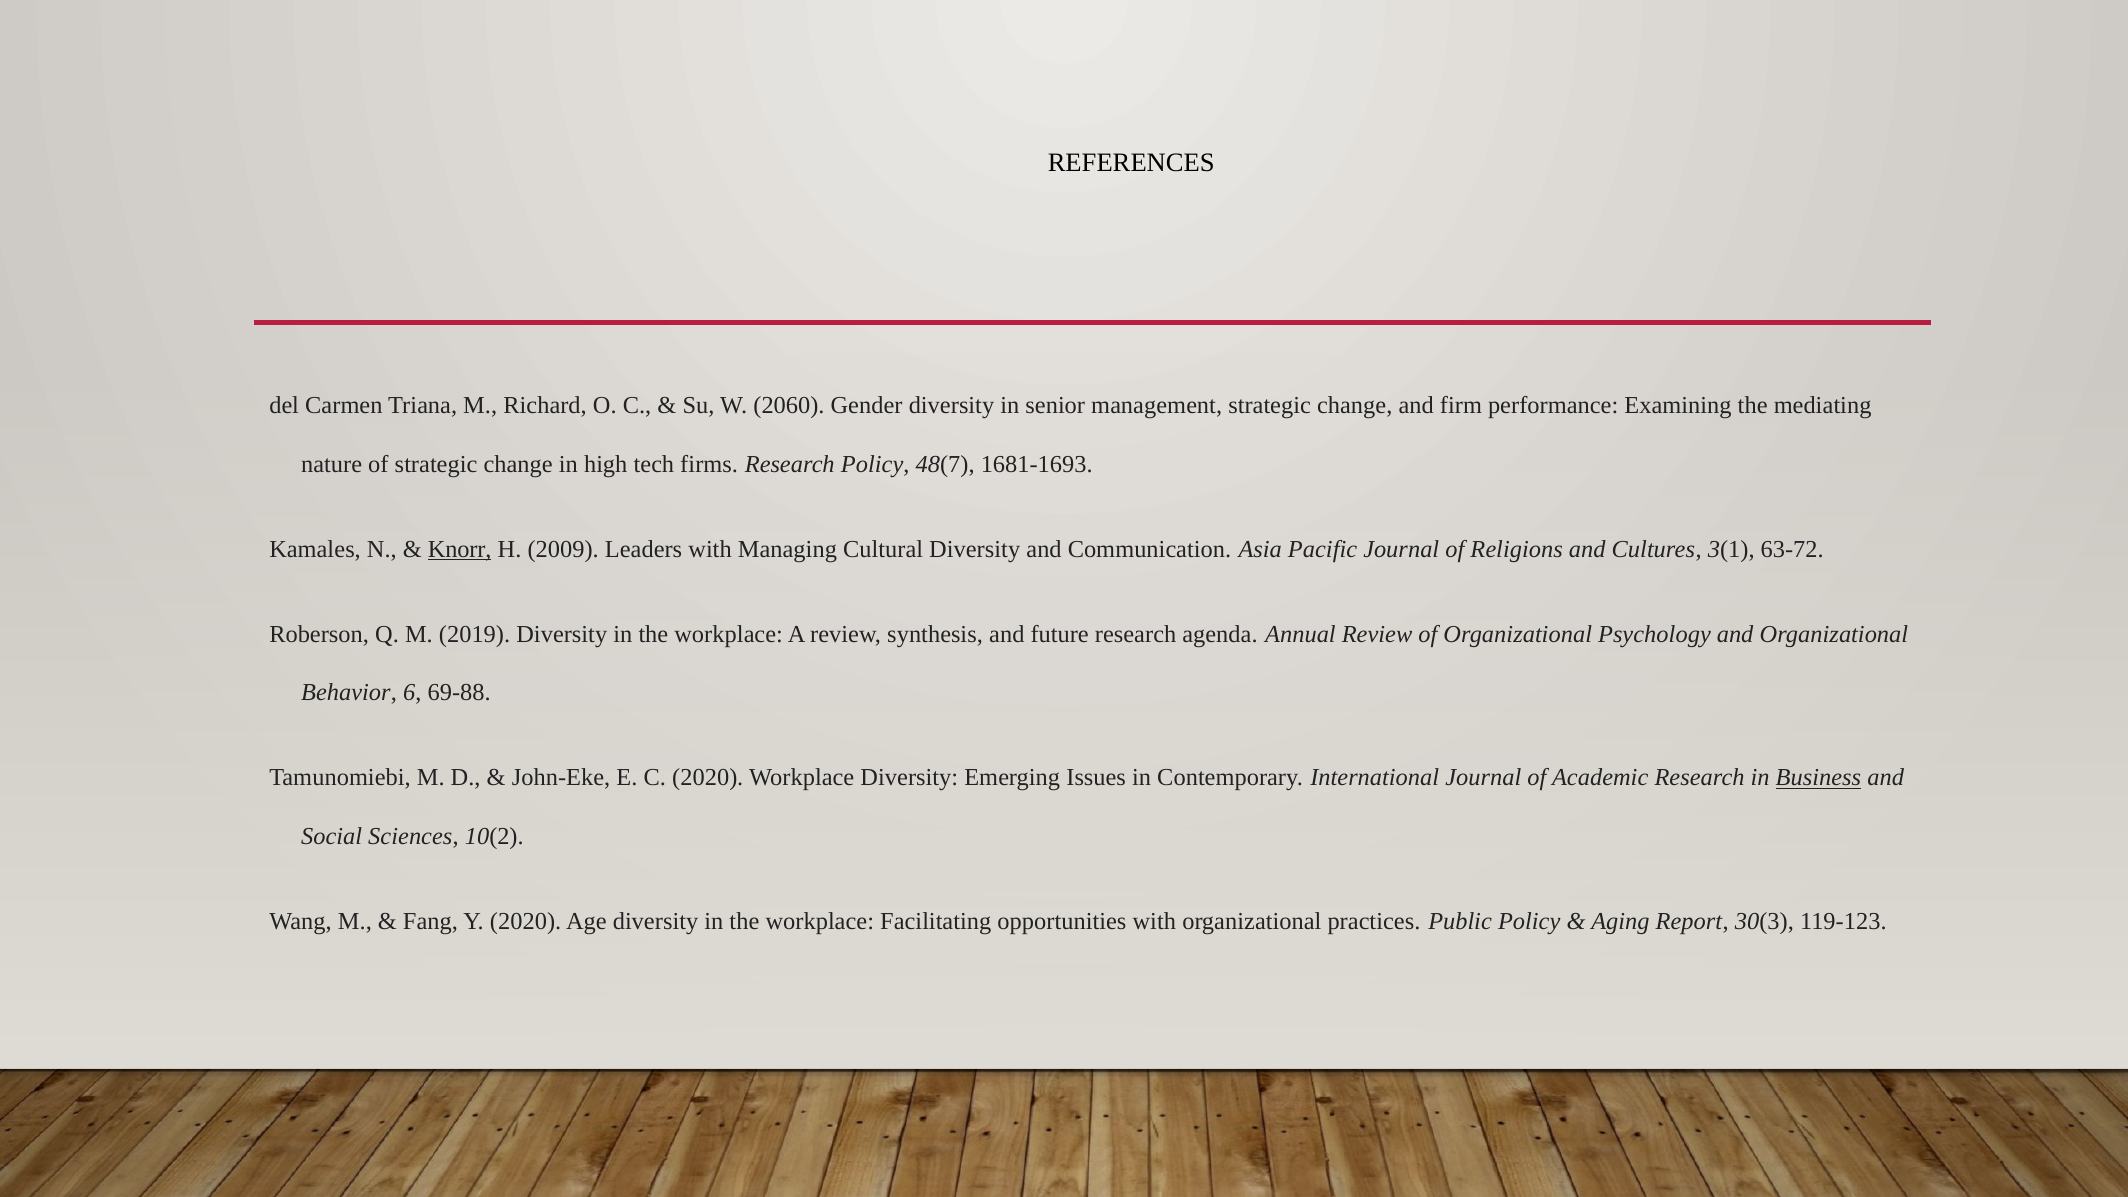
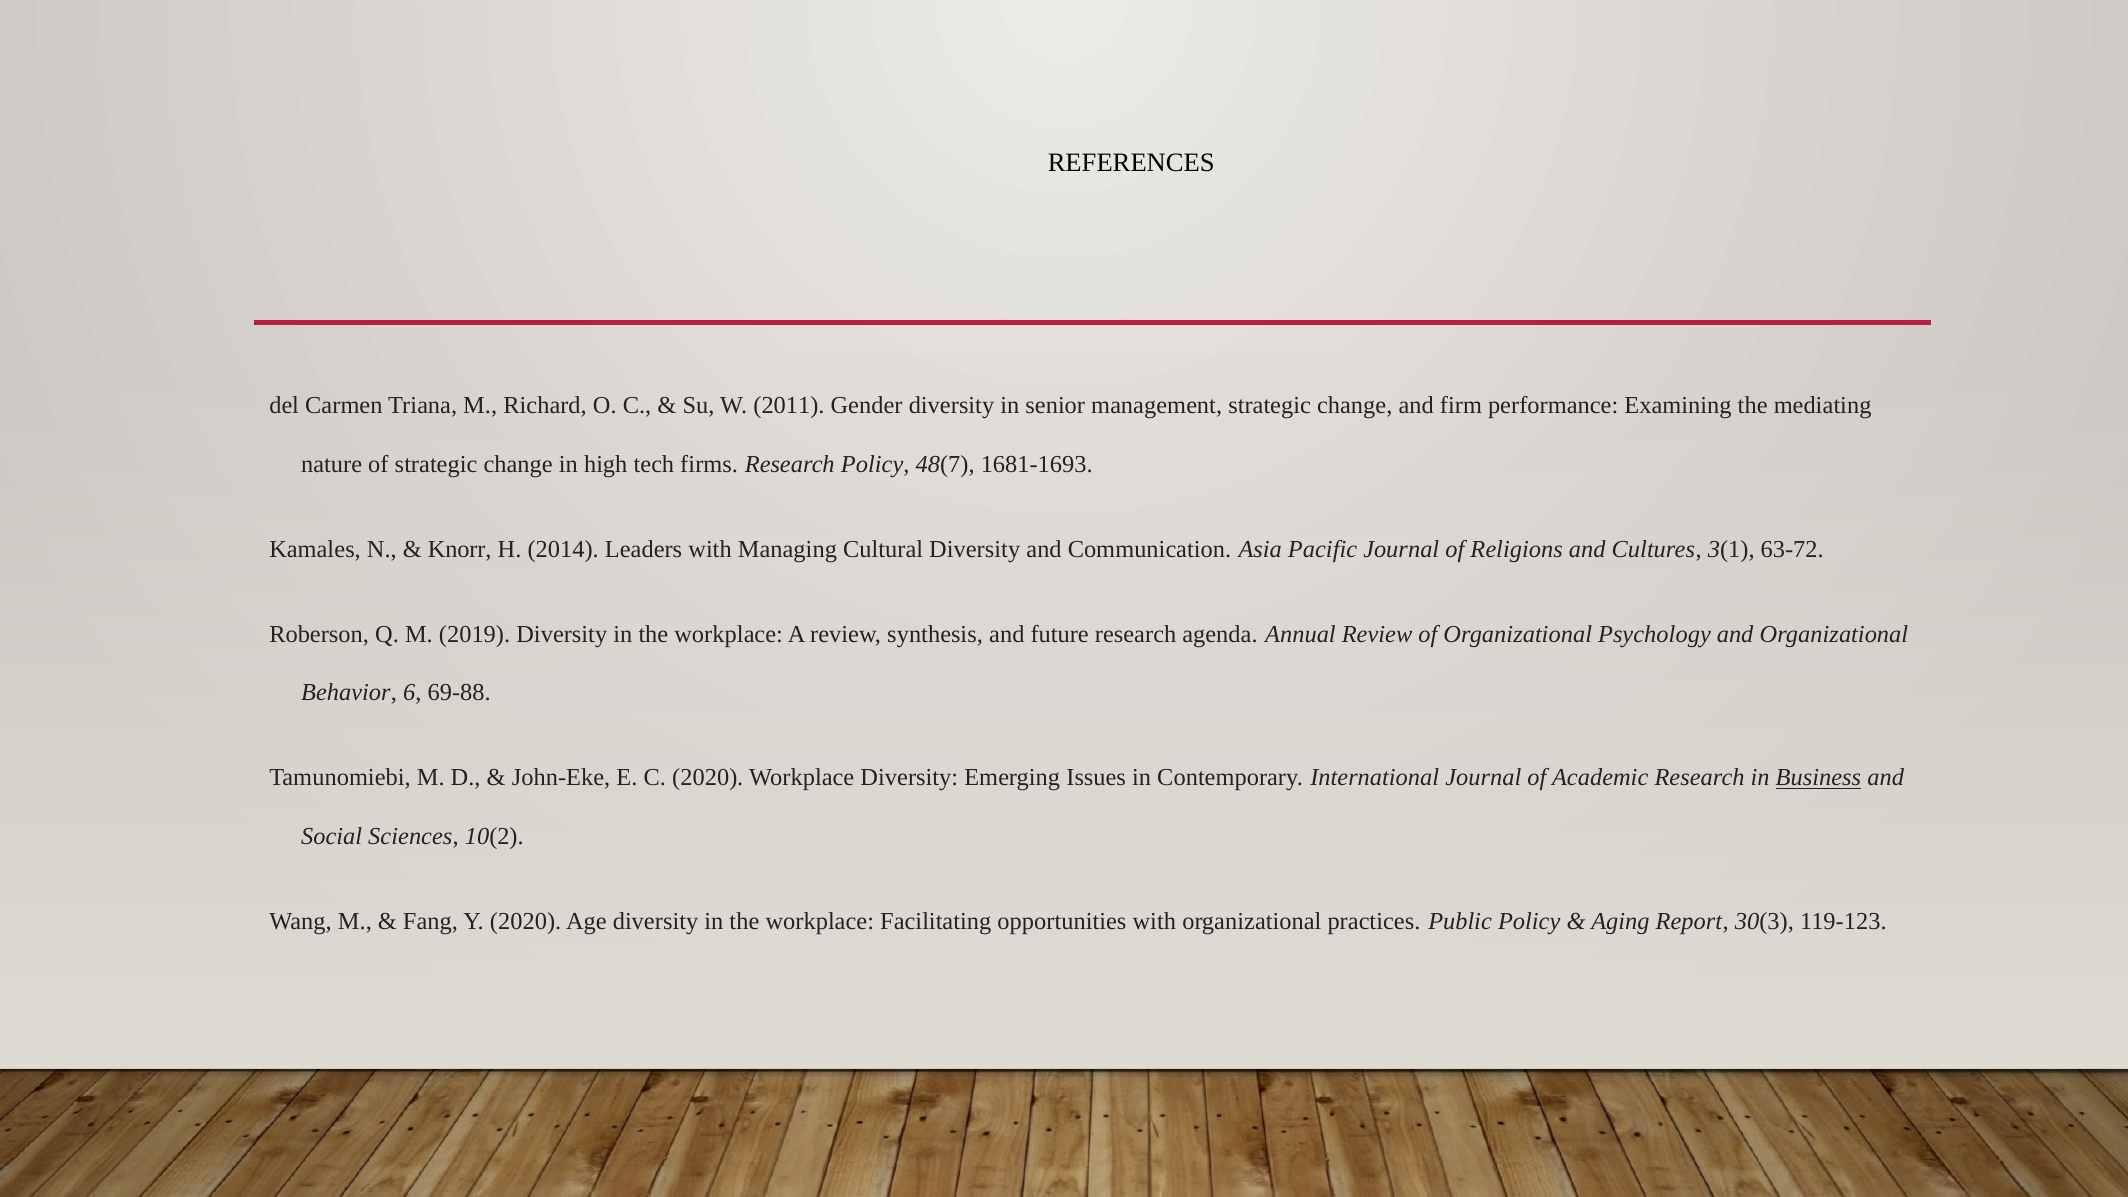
2060: 2060 -> 2011
Knorr underline: present -> none
2009: 2009 -> 2014
